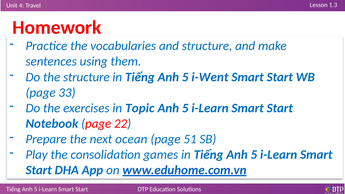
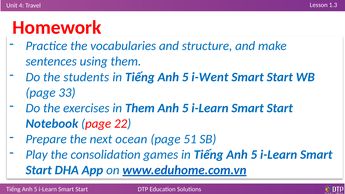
the structure: structure -> students
in Topic: Topic -> Them
